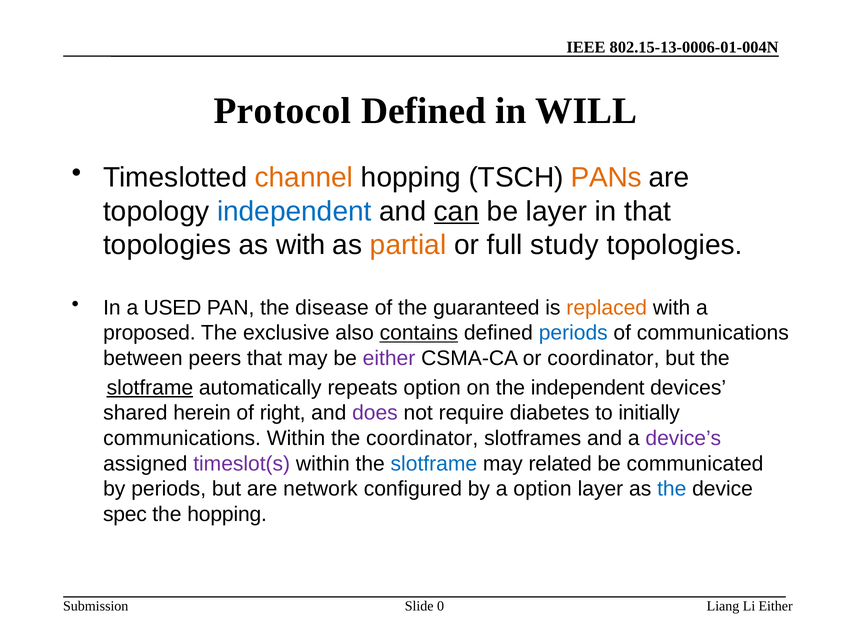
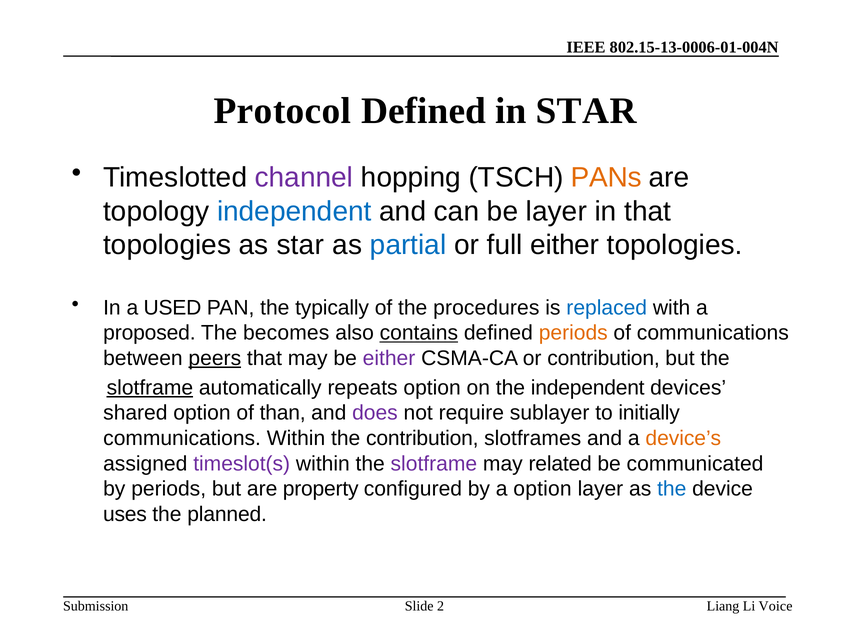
in WILL: WILL -> STAR
channel colour: orange -> purple
can underline: present -> none
as with: with -> star
partial colour: orange -> blue
full study: study -> either
disease: disease -> typically
guaranteed: guaranteed -> procedures
replaced colour: orange -> blue
exclusive: exclusive -> becomes
periods at (573, 333) colour: blue -> orange
peers underline: none -> present
or coordinator: coordinator -> contribution
shared herein: herein -> option
right: right -> than
diabetes: diabetes -> sublayer
the coordinator: coordinator -> contribution
device’s colour: purple -> orange
slotframe at (434, 463) colour: blue -> purple
network: network -> property
spec: spec -> uses
the hopping: hopping -> planned
0: 0 -> 2
Li Either: Either -> Voice
